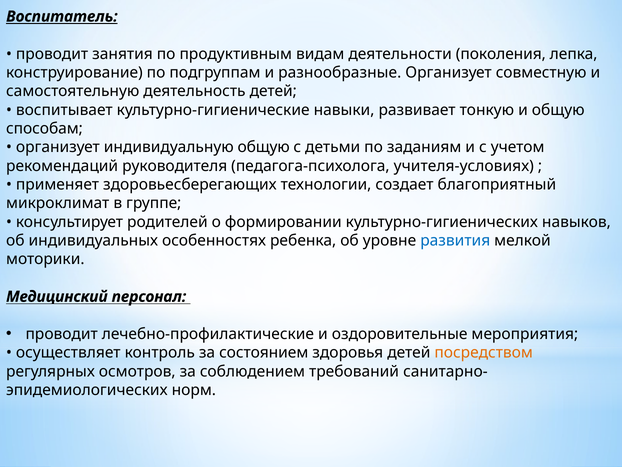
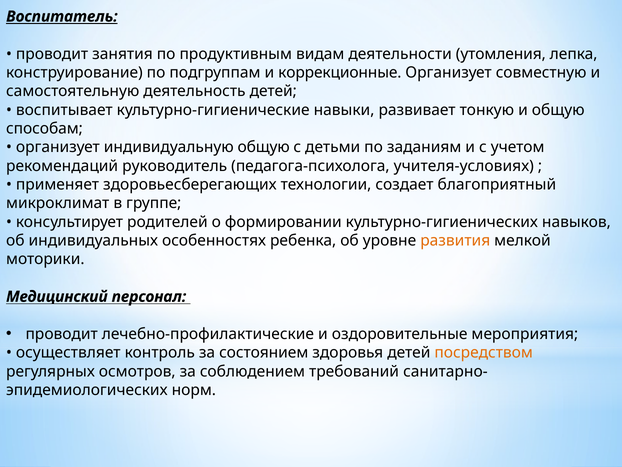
поколения: поколения -> утомления
разнообразные: разнообразные -> коррекционные
руководителя: руководителя -> руководитель
развития colour: blue -> orange
